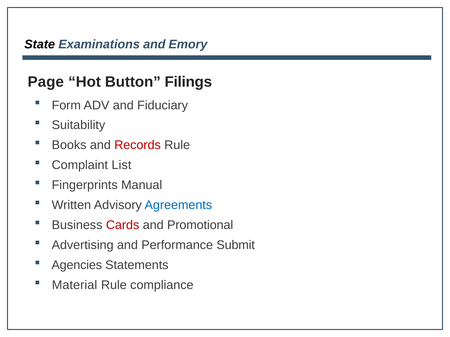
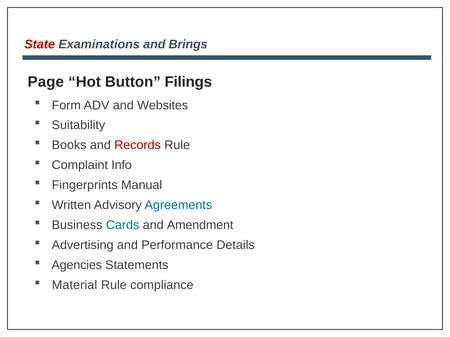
State colour: black -> red
Emory: Emory -> Brings
Fiduciary: Fiduciary -> Websites
List: List -> Info
Cards colour: red -> blue
Promotional: Promotional -> Amendment
Submit: Submit -> Details
